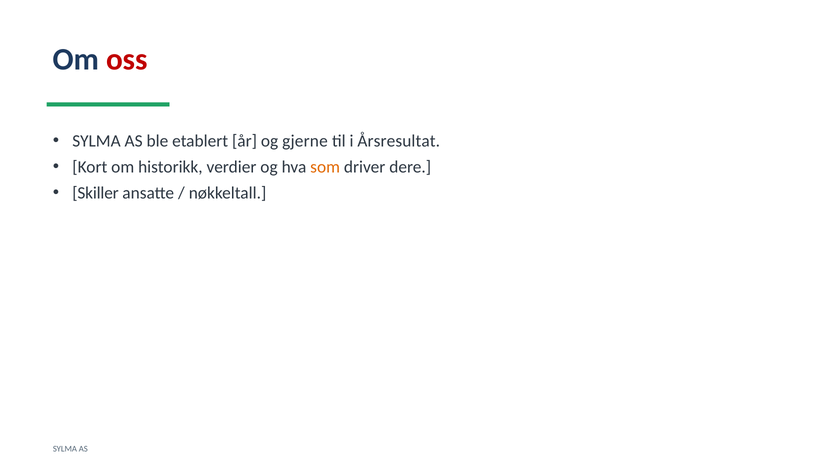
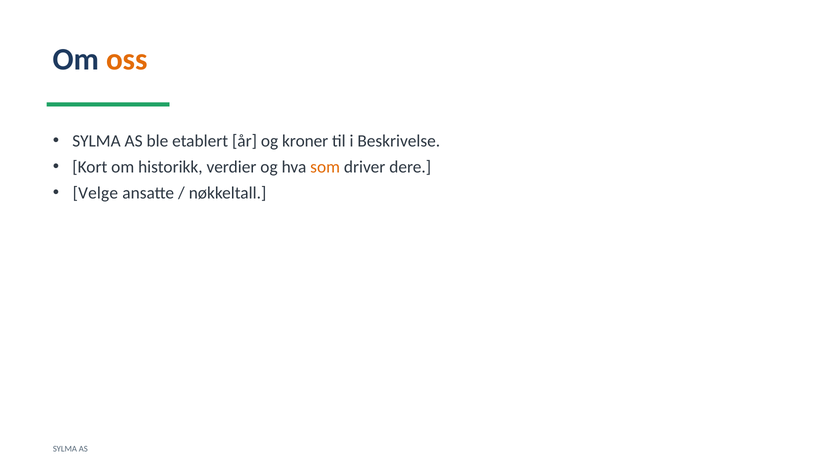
oss colour: red -> orange
gjerne: gjerne -> kroner
Årsresultat: Årsresultat -> Beskrivelse
Skiller: Skiller -> Velge
